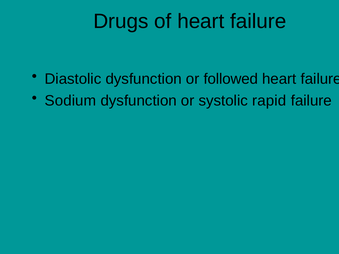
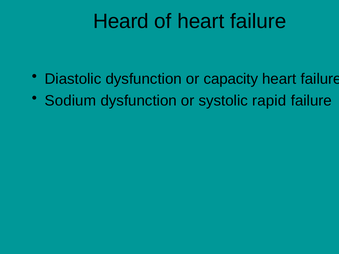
Drugs: Drugs -> Heard
followed: followed -> capacity
